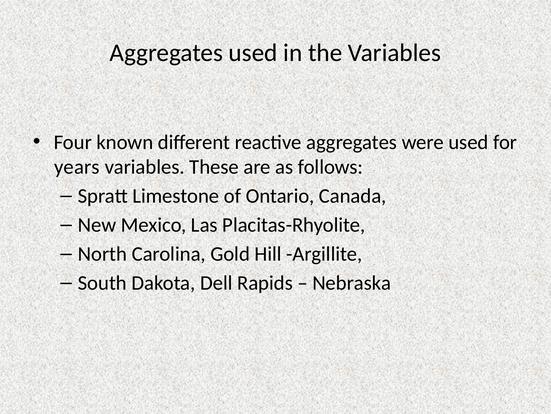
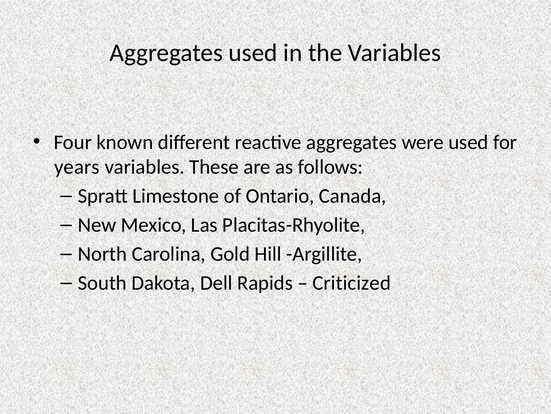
Nebraska: Nebraska -> Criticized
